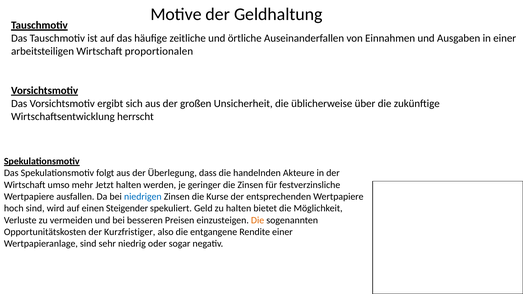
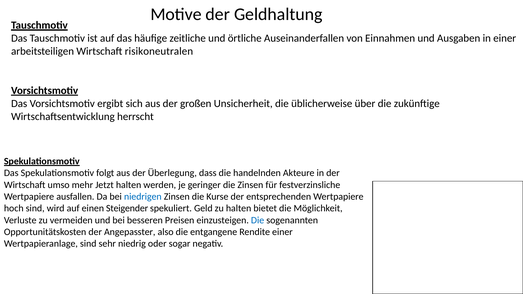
proportionalen: proportionalen -> risikoneutralen
Die at (258, 220) colour: orange -> blue
Kurzfristiger: Kurzfristiger -> Angepasster
